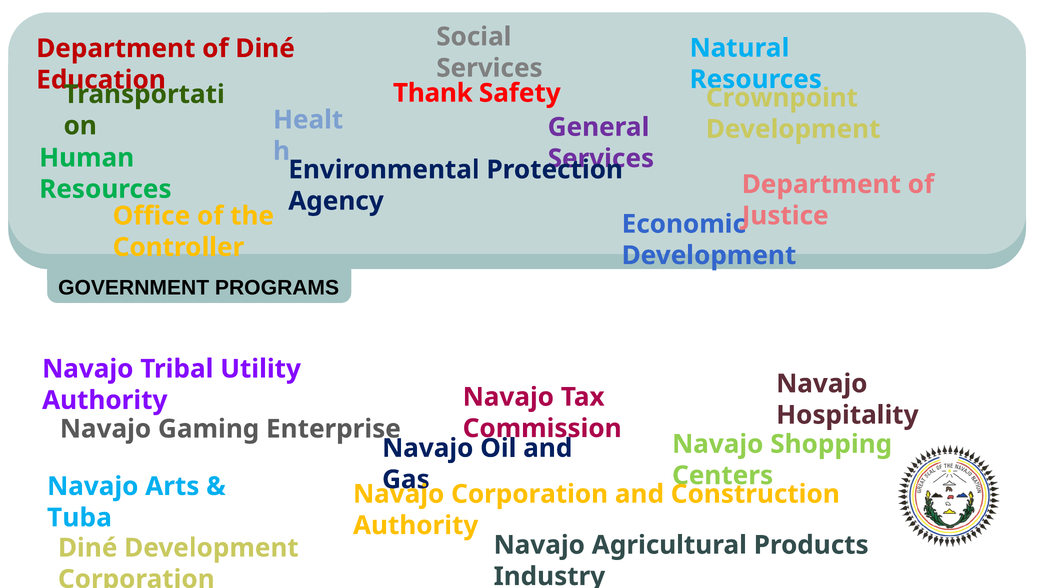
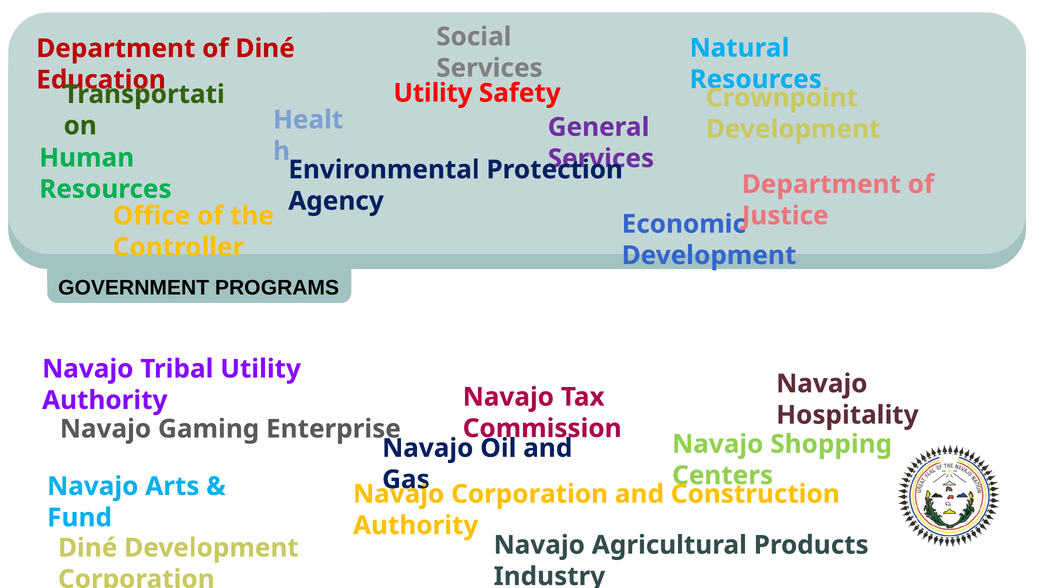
Thank at (433, 93): Thank -> Utility
Tuba: Tuba -> Fund
